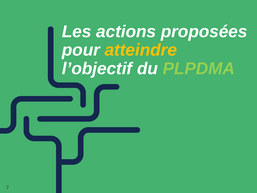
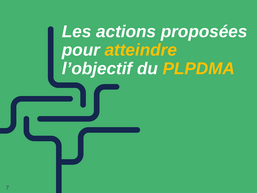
PLPDMA colour: light green -> yellow
